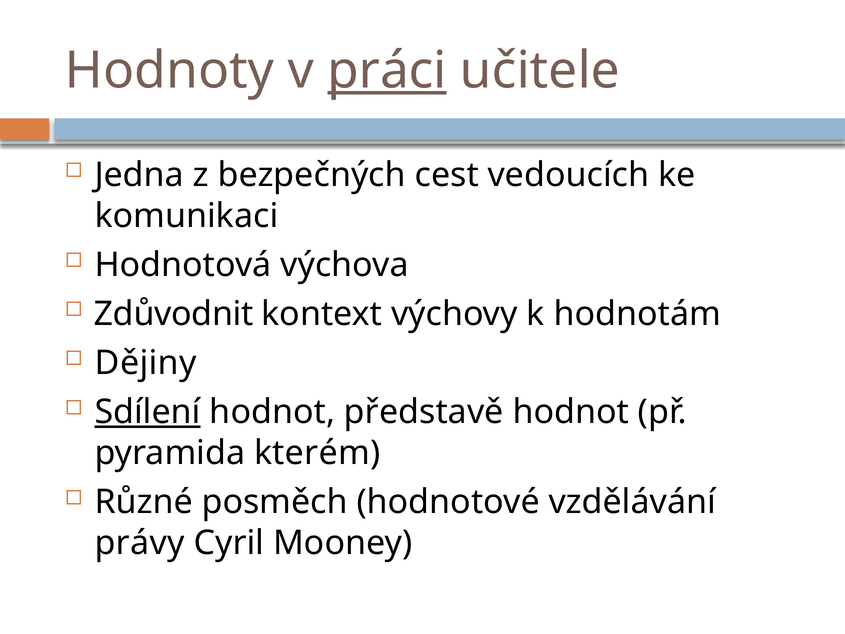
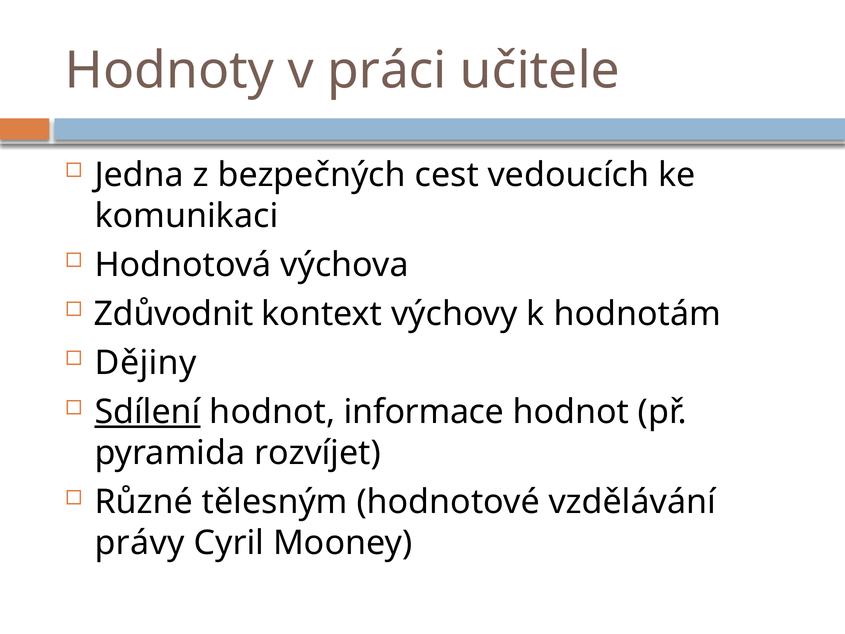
práci underline: present -> none
představě: představě -> informace
kterém: kterém -> rozvíjet
posměch: posměch -> tělesným
